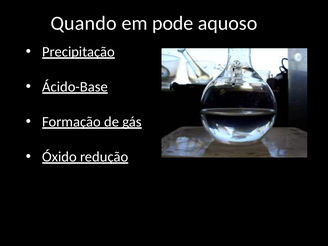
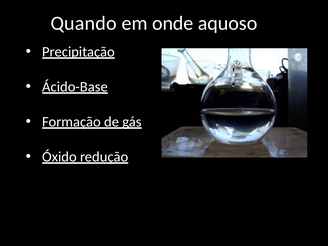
pode: pode -> onde
